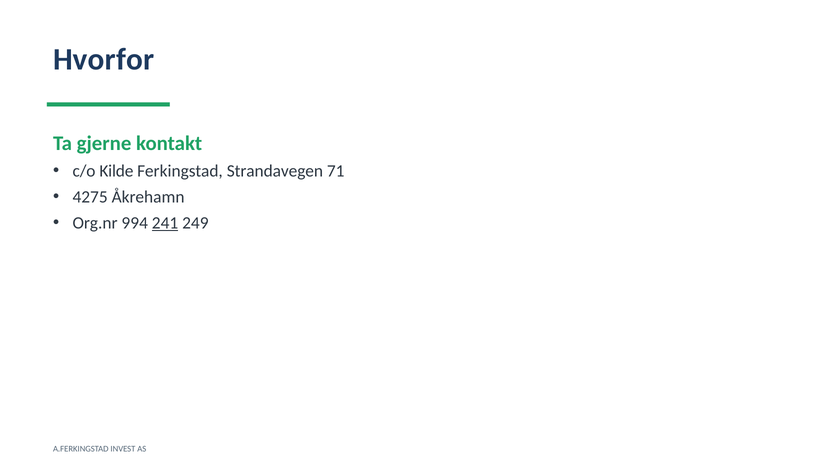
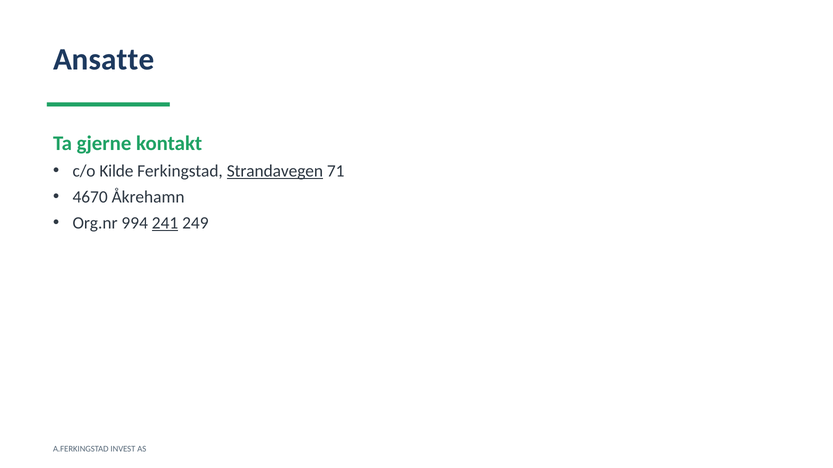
Hvorfor: Hvorfor -> Ansatte
Strandavegen underline: none -> present
4275: 4275 -> 4670
